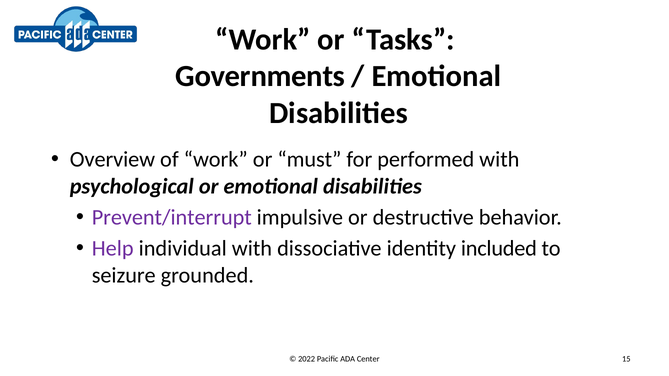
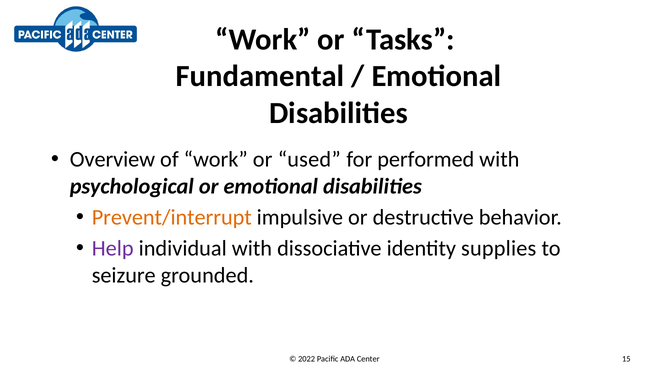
Governments: Governments -> Fundamental
must: must -> used
Prevent/interrupt colour: purple -> orange
included: included -> supplies
